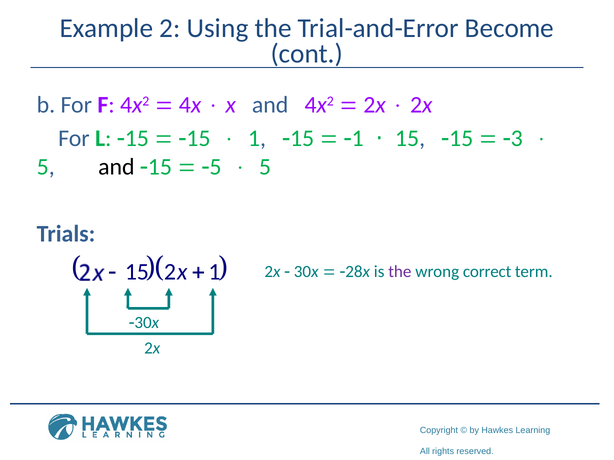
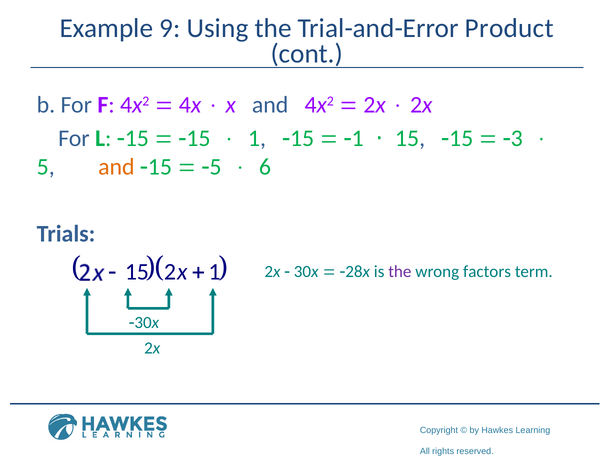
2: 2 -> 9
Become: Become -> Product
and at (116, 167) colour: black -> orange
5 at (265, 167): 5 -> 6
correct: correct -> factors
